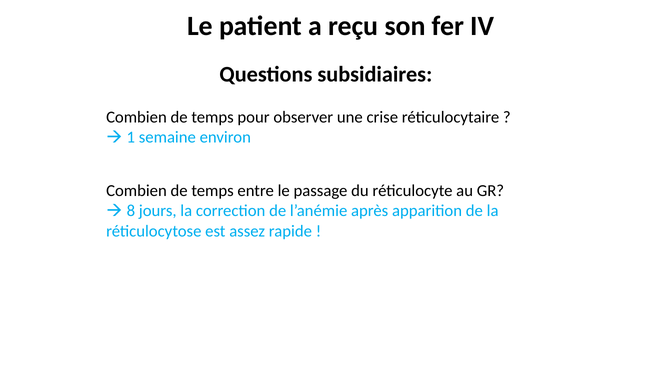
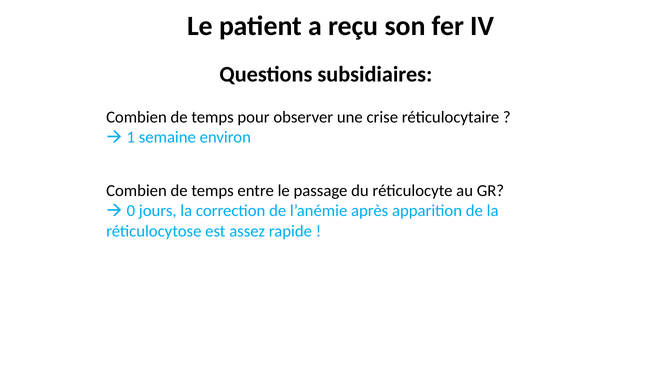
8: 8 -> 0
